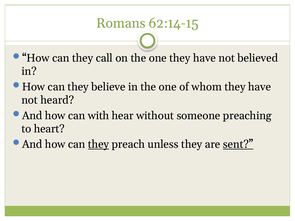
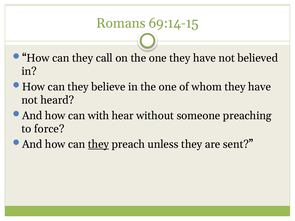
62:14-15: 62:14-15 -> 69:14-15
heart: heart -> force
sent underline: present -> none
